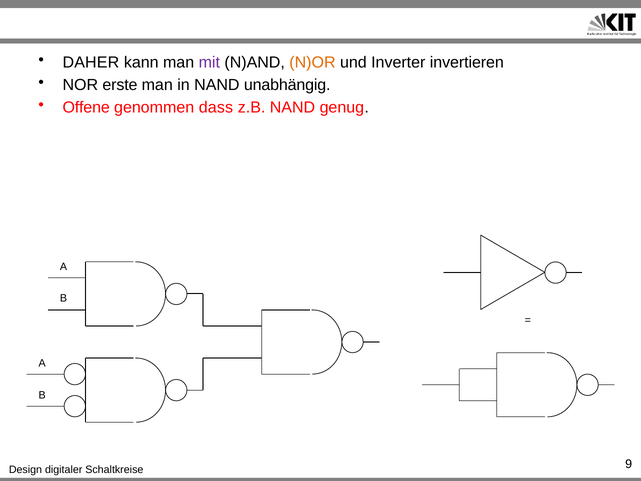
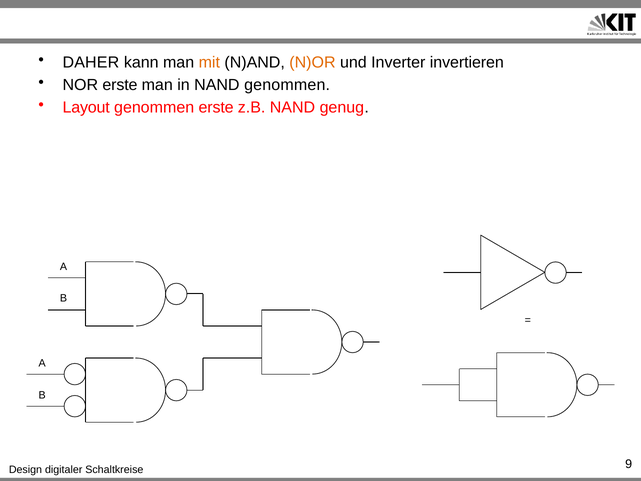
mit colour: purple -> orange
NAND unabhängig: unabhängig -> genommen
Offene: Offene -> Layout
genommen dass: dass -> erste
